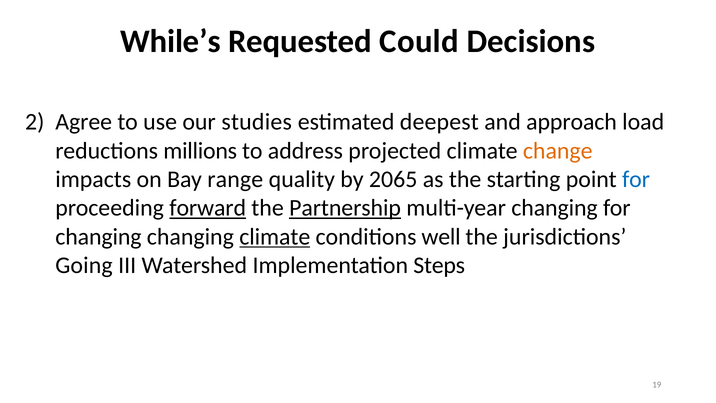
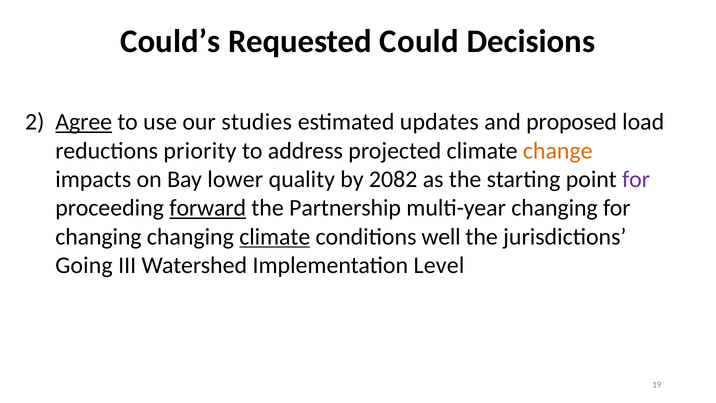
While’s: While’s -> Could’s
Agree underline: none -> present
deepest: deepest -> updates
approach: approach -> proposed
millions: millions -> priority
range: range -> lower
2065: 2065 -> 2082
for at (636, 179) colour: blue -> purple
Partnership underline: present -> none
Steps: Steps -> Level
